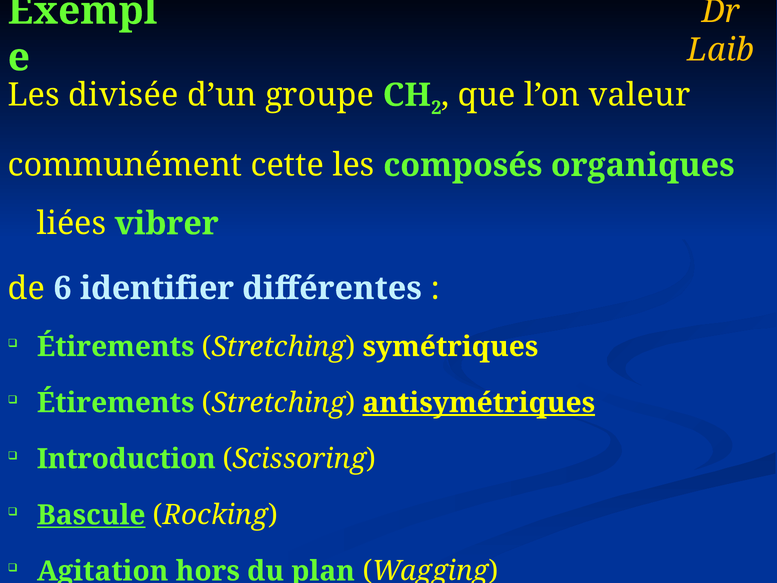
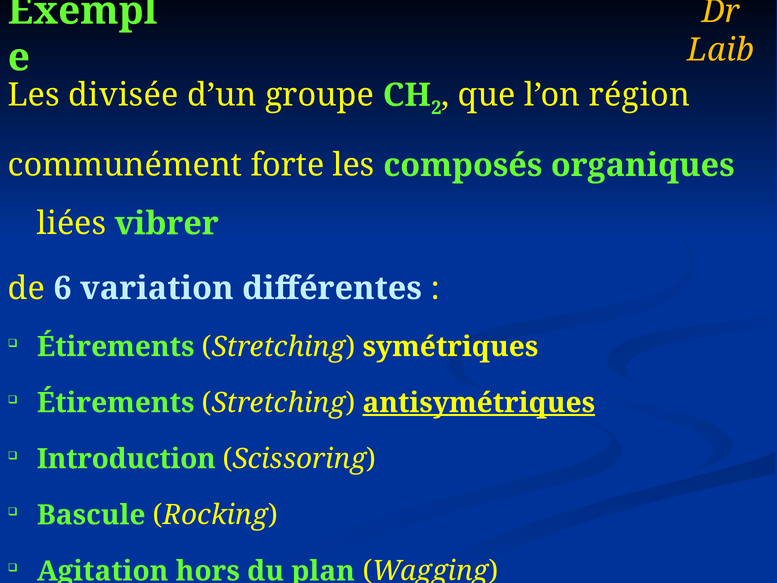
valeur: valeur -> région
cette: cette -> forte
identifier: identifier -> variation
Bascule underline: present -> none
